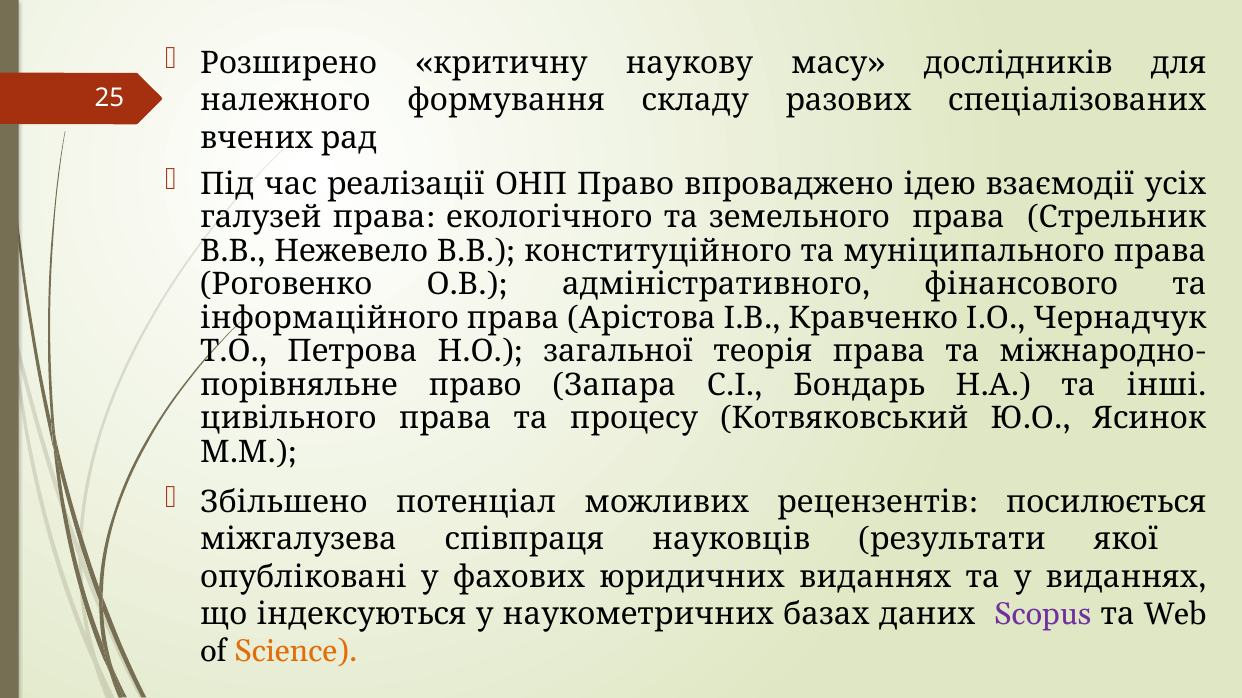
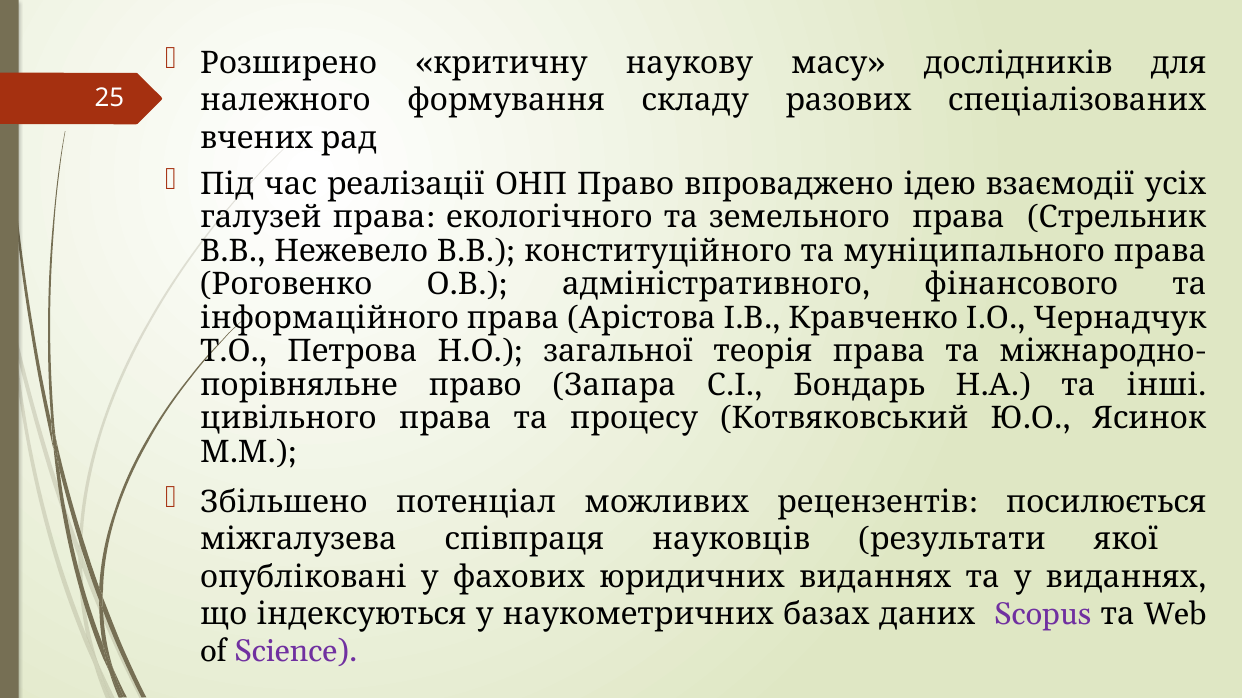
Science colour: orange -> purple
